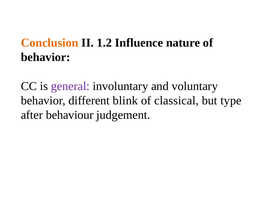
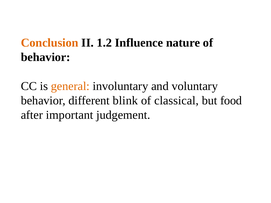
general colour: purple -> orange
type: type -> food
behaviour: behaviour -> important
